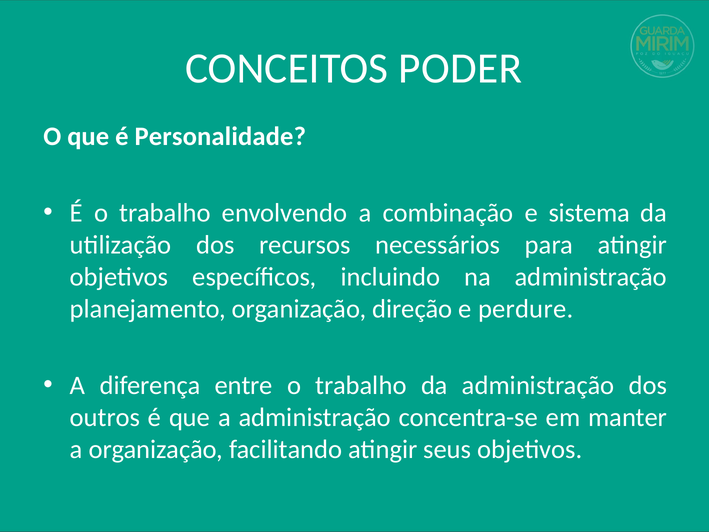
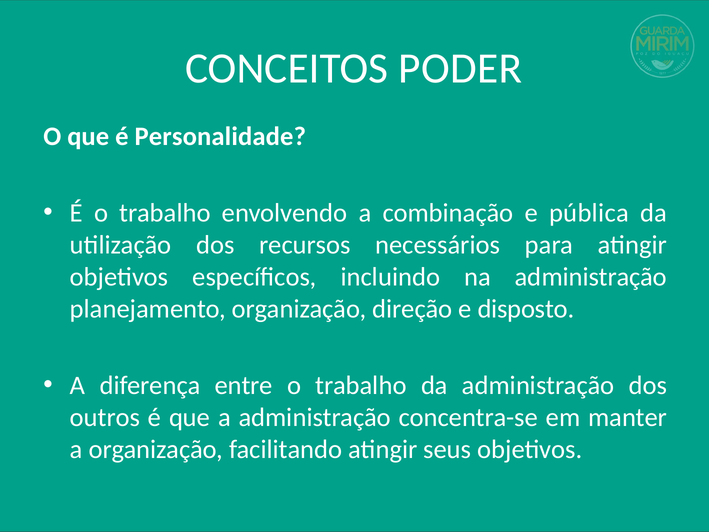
sistema: sistema -> pública
perdure: perdure -> disposto
